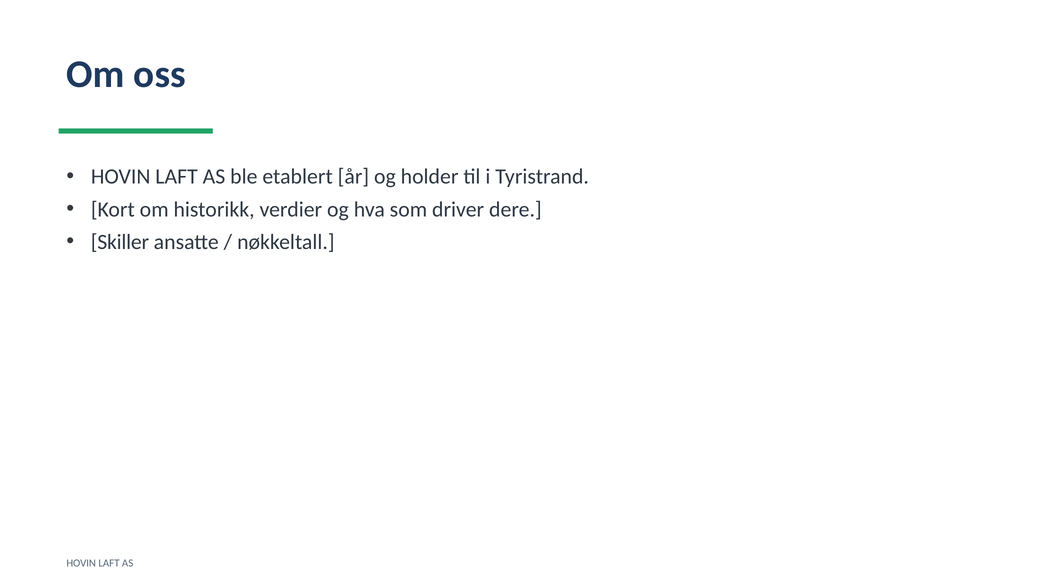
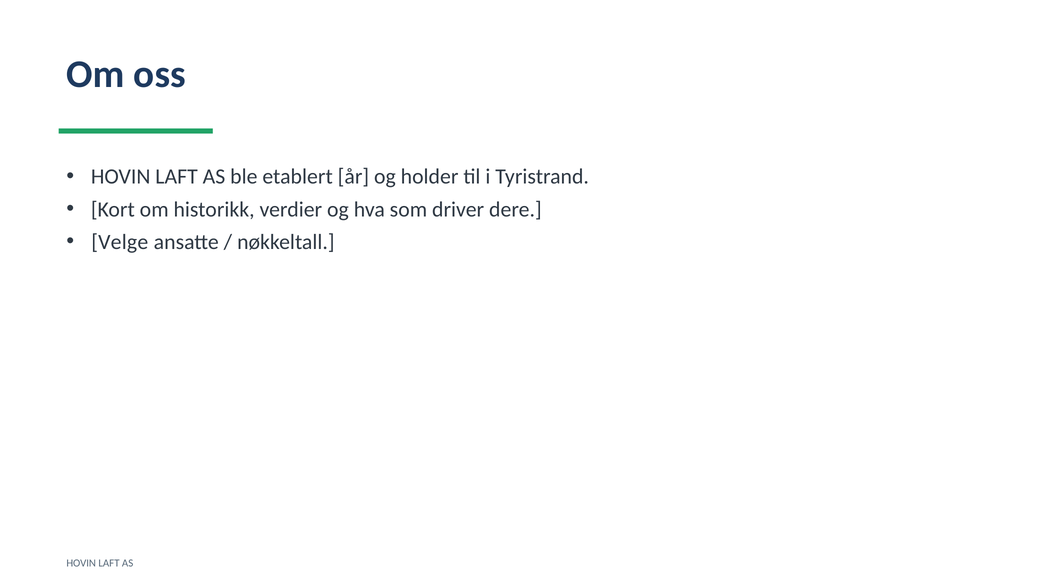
Skiller: Skiller -> Velge
